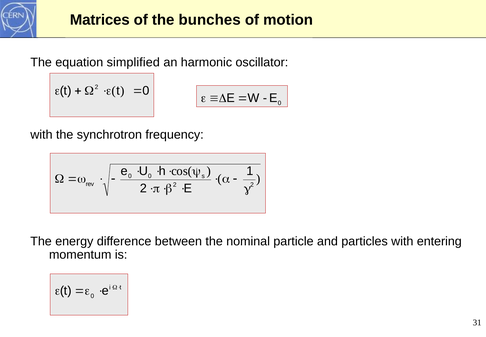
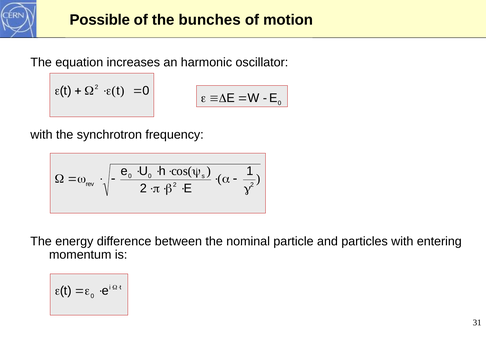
Matrices: Matrices -> Possible
simplified: simplified -> increases
